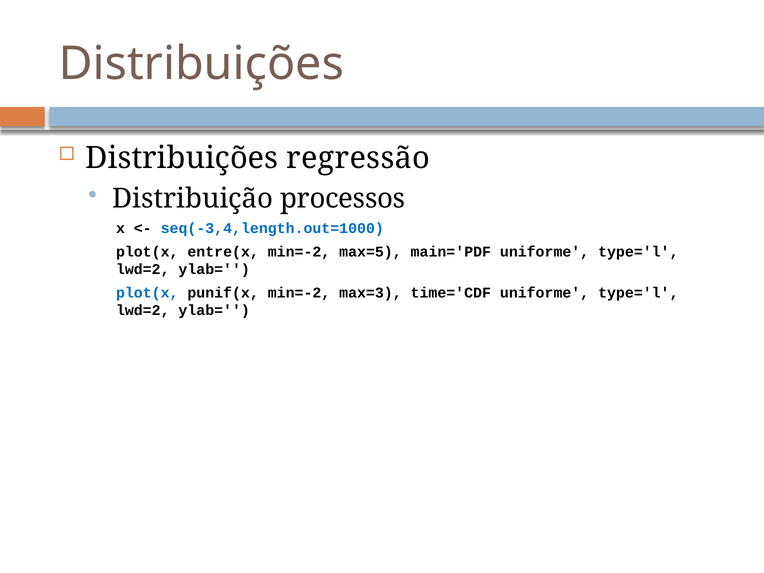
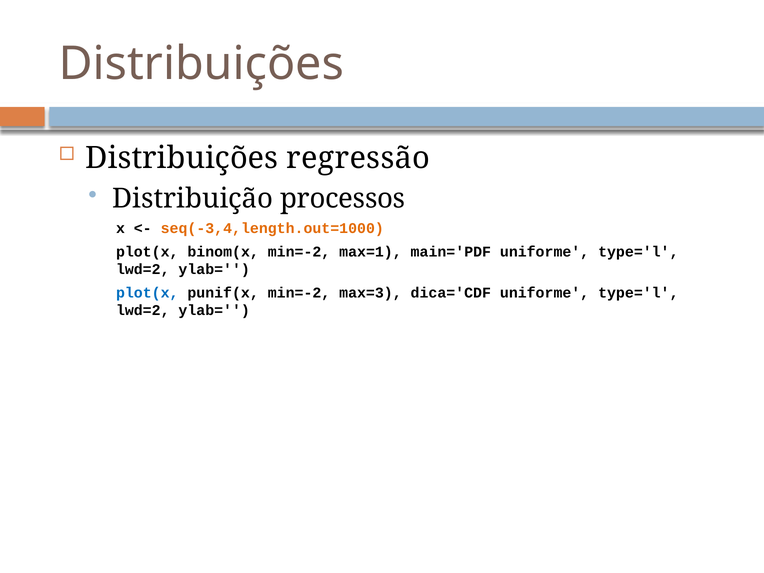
seq(-3,4,length.out=1000 colour: blue -> orange
entre(x: entre(x -> binom(x
max=5: max=5 -> max=1
time='CDF: time='CDF -> dica='CDF
